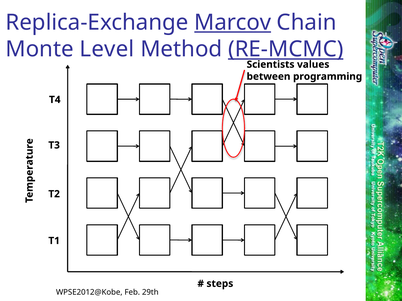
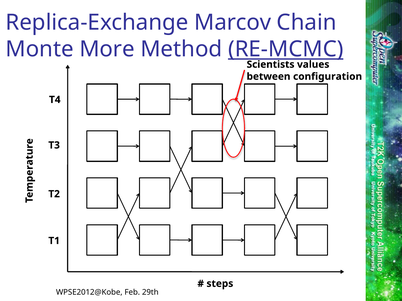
Marcov underline: present -> none
Level: Level -> More
programming: programming -> configuration
